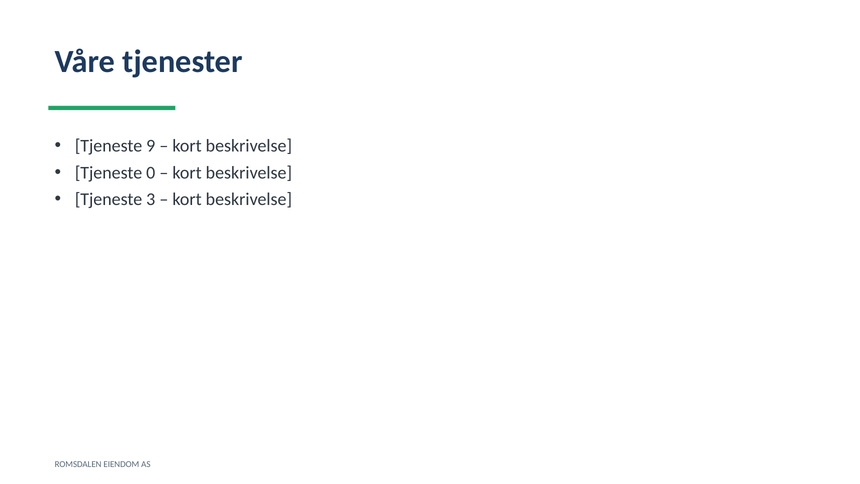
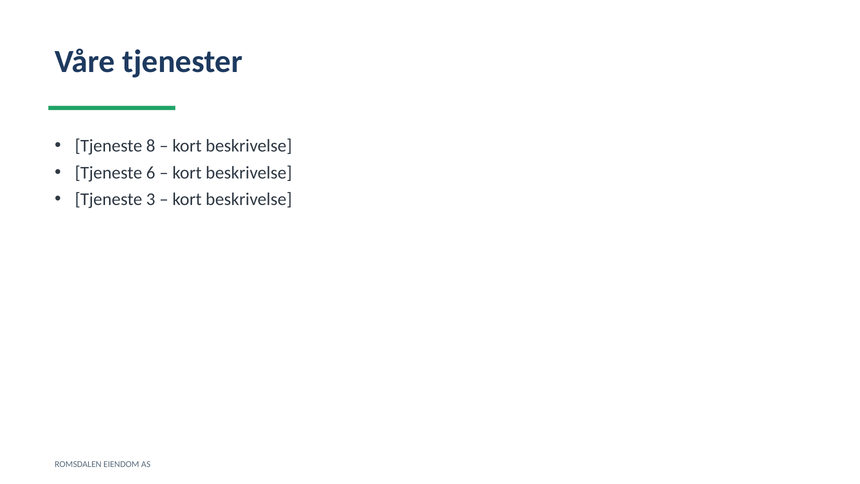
9: 9 -> 8
0: 0 -> 6
